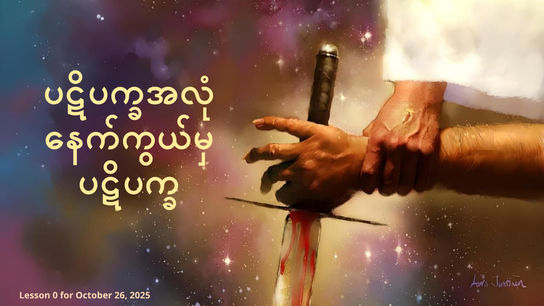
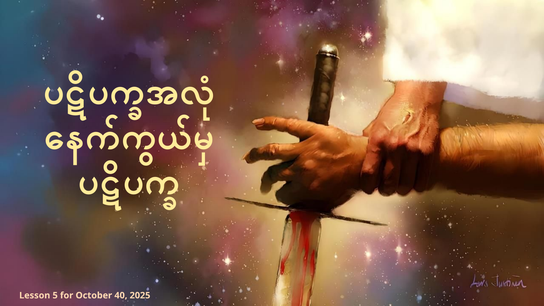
0: 0 -> 5
26: 26 -> 40
